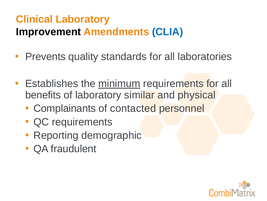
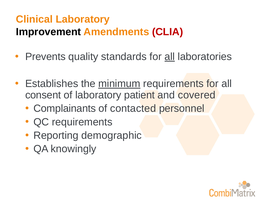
CLIA colour: blue -> red
all at (170, 57) underline: none -> present
benefits: benefits -> consent
similar: similar -> patient
physical: physical -> covered
fraudulent: fraudulent -> knowingly
